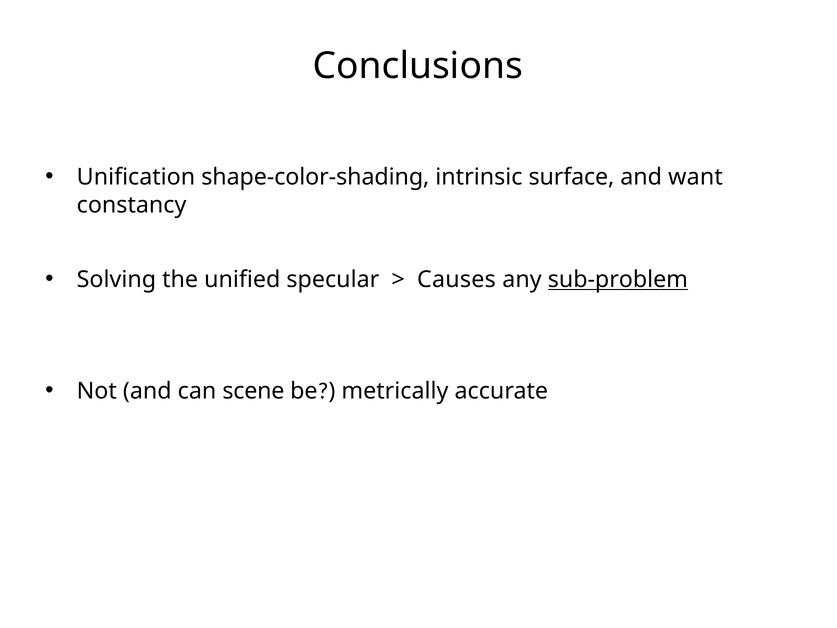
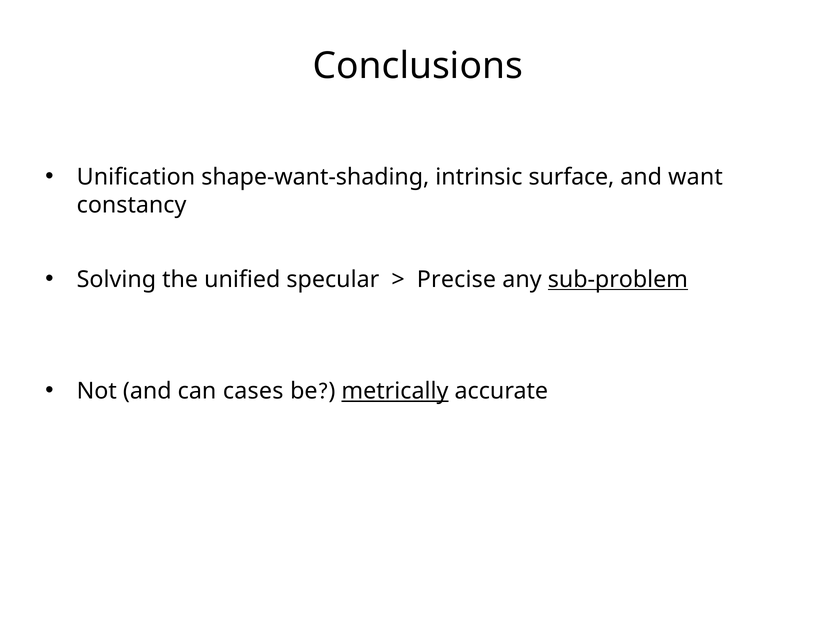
shape-color-shading: shape-color-shading -> shape-want-shading
Causes: Causes -> Precise
scene: scene -> cases
metrically underline: none -> present
